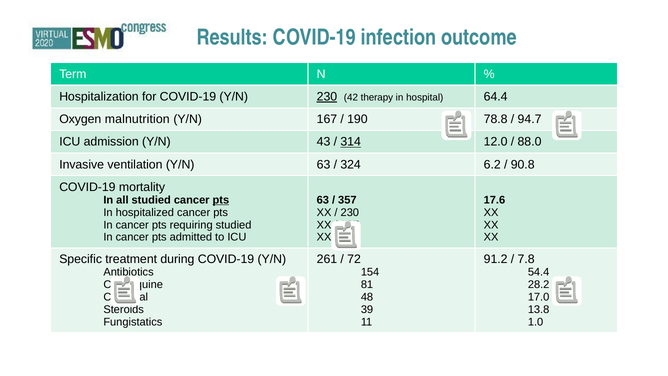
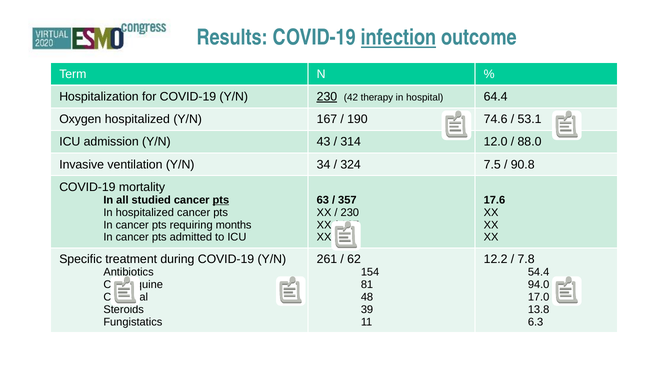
infection underline: none -> present
Oxygen malnutrition: malnutrition -> hospitalized
78.8: 78.8 -> 74.6
94.7: 94.7 -> 53.1
314 underline: present -> none
Y/N 63: 63 -> 34
6.2: 6.2 -> 7.5
requiring studied: studied -> months
72: 72 -> 62
91.2: 91.2 -> 12.2
28.2: 28.2 -> 94.0
1.0: 1.0 -> 6.3
